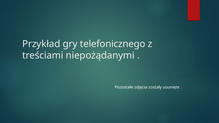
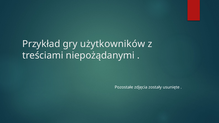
telefonicznego: telefonicznego -> użytkowników
